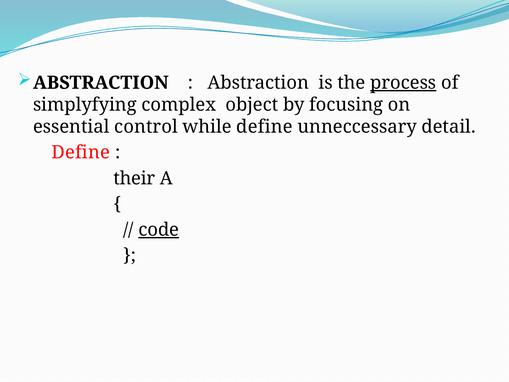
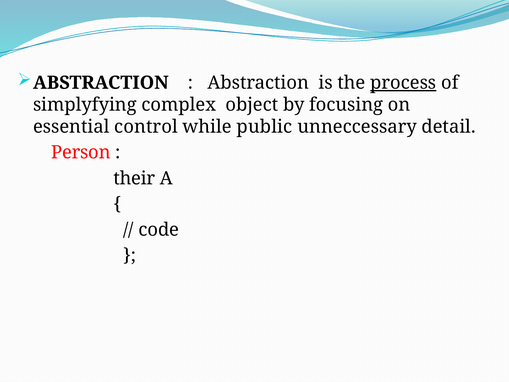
while define: define -> public
Define at (81, 152): Define -> Person
code underline: present -> none
